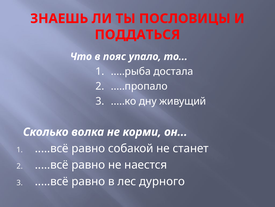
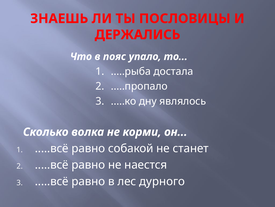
ПОДДАТЬСЯ: ПОДДАТЬСЯ -> ДЕРЖАЛИСЬ
живущий: живущий -> являлось
